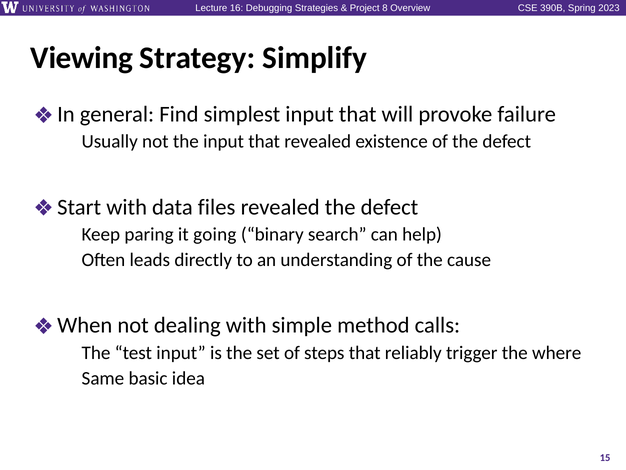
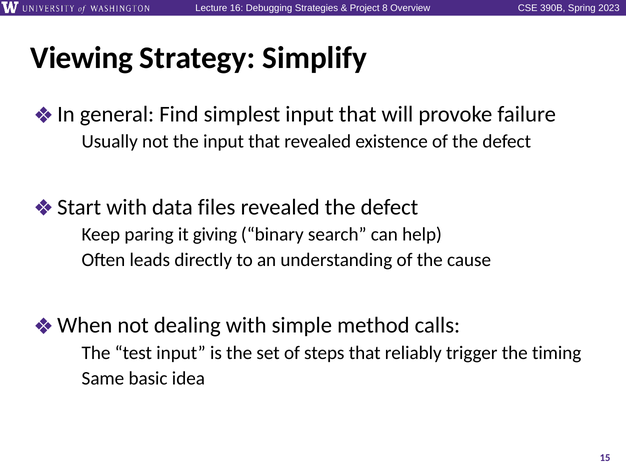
going: going -> giving
where: where -> timing
